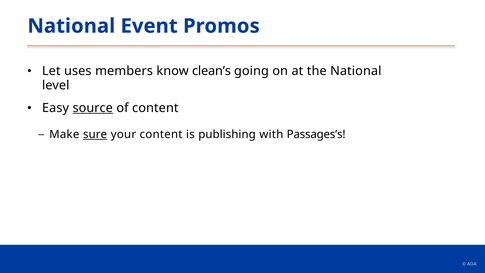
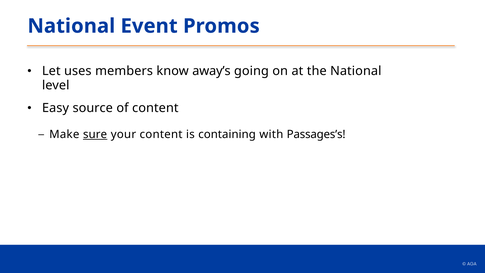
clean’s: clean’s -> away’s
source underline: present -> none
publishing: publishing -> containing
